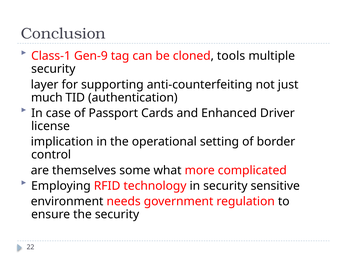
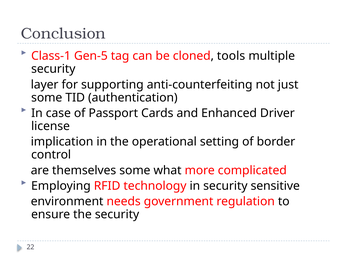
Gen-9: Gen-9 -> Gen-5
much at (47, 98): much -> some
